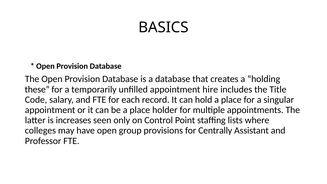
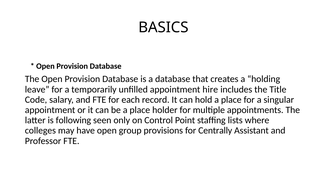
these: these -> leave
increases: increases -> following
